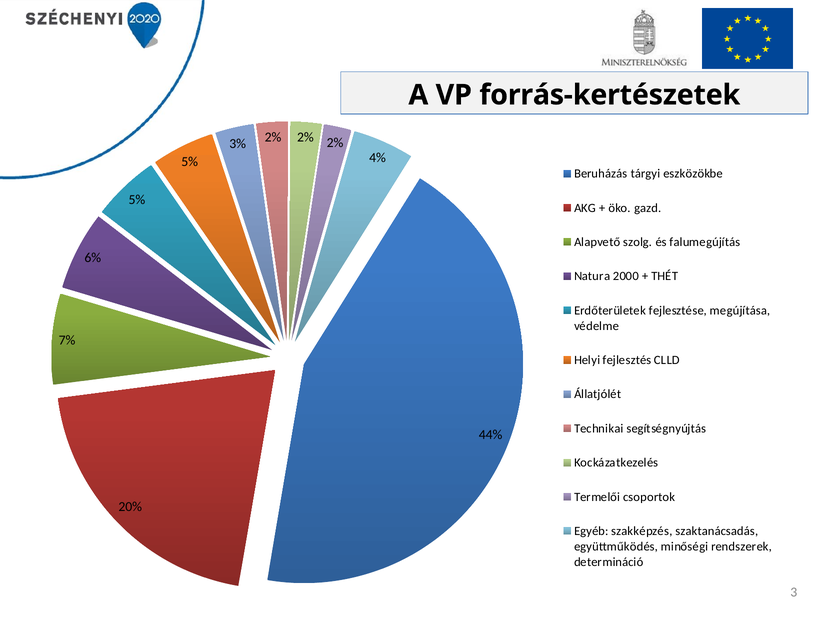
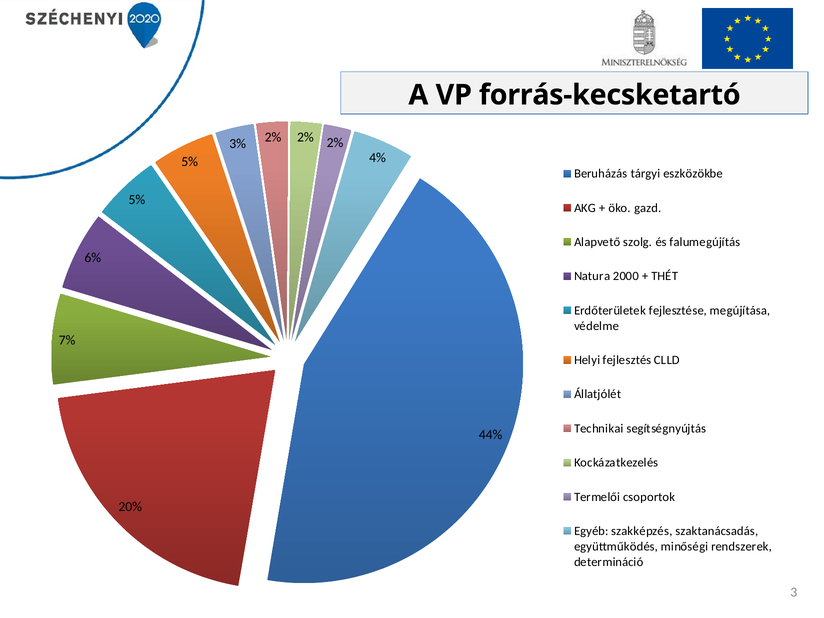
forrás-kertészetek: forrás-kertészetek -> forrás-kecsketartó
